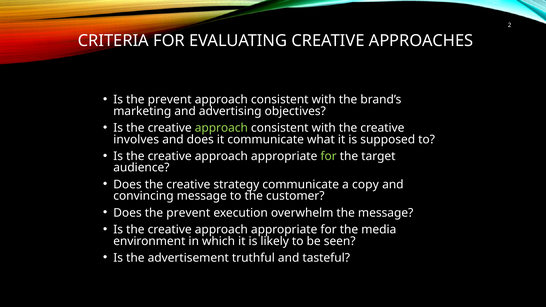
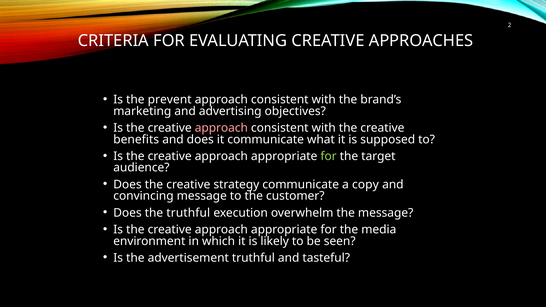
approach at (221, 128) colour: light green -> pink
involves: involves -> benefits
Does the prevent: prevent -> truthful
